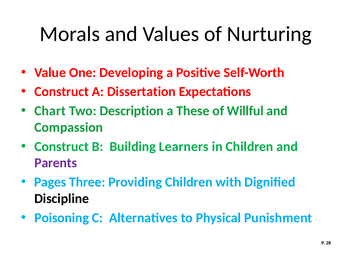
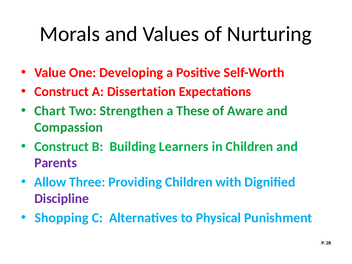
Description: Description -> Strengthen
Willful: Willful -> Aware
Pages: Pages -> Allow
Discipline colour: black -> purple
Poisoning: Poisoning -> Shopping
